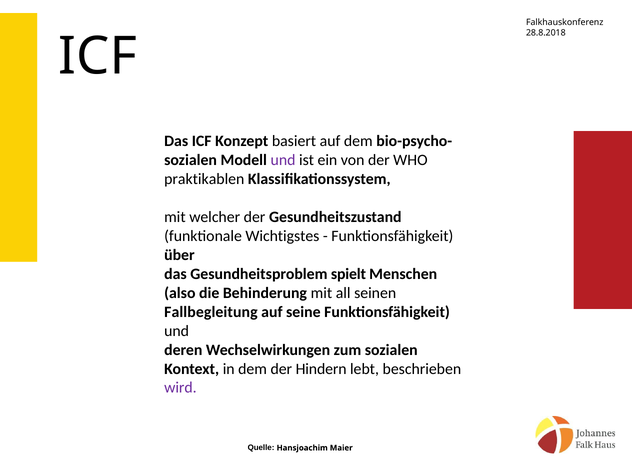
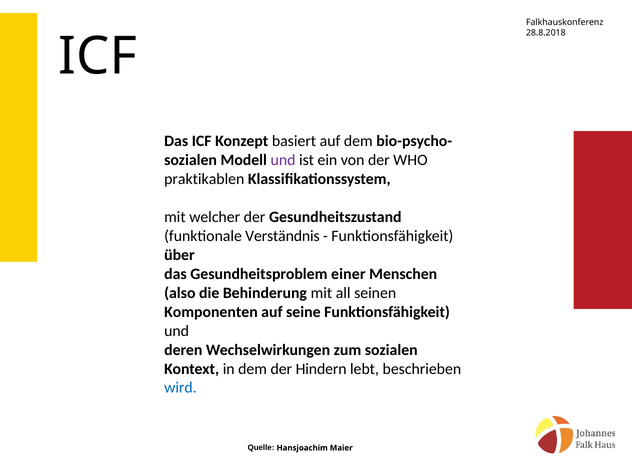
Wichtigstes: Wichtigstes -> Verständnis
spielt: spielt -> einer
Fallbegleitung: Fallbegleitung -> Komponenten
wird colour: purple -> blue
